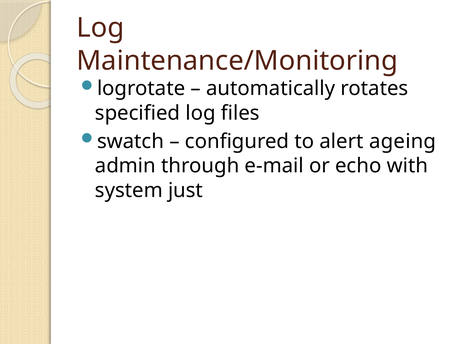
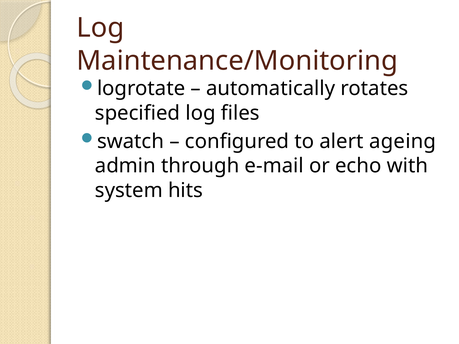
just: just -> hits
